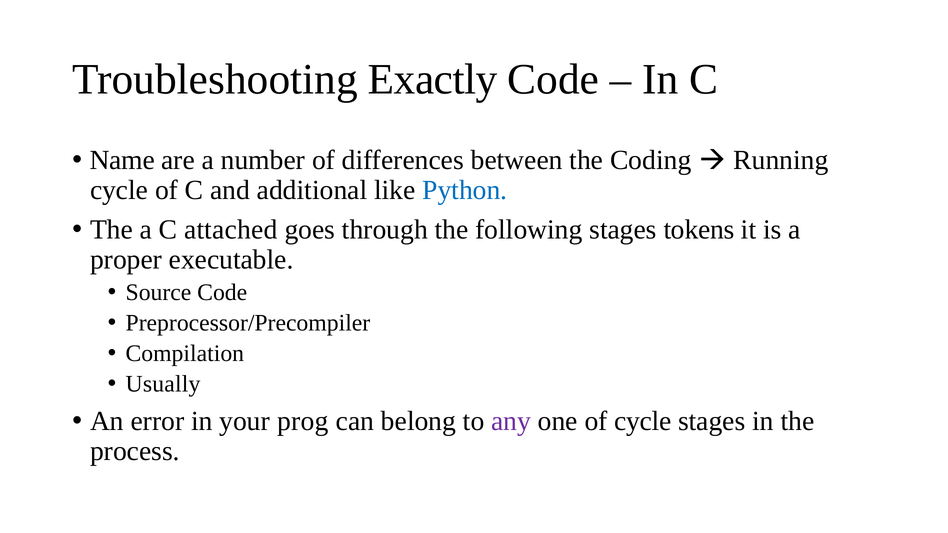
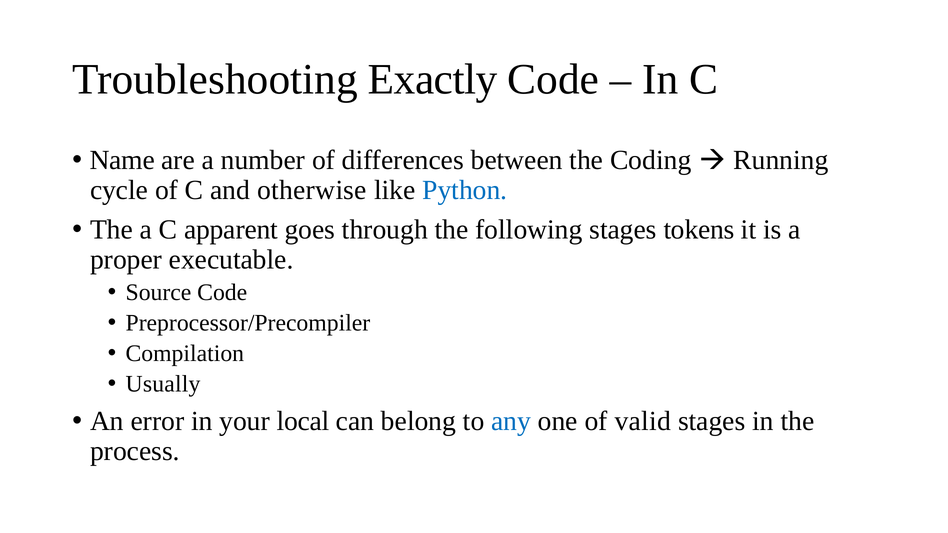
additional: additional -> otherwise
attached: attached -> apparent
prog: prog -> local
any colour: purple -> blue
of cycle: cycle -> valid
